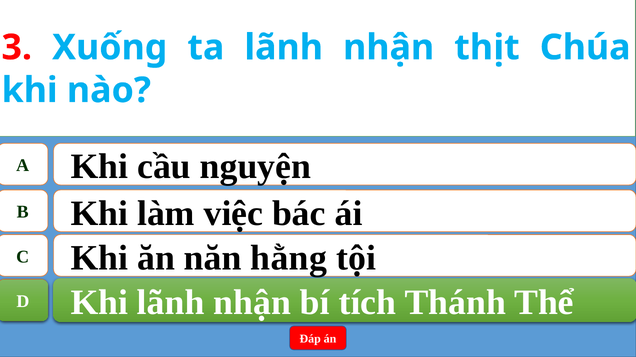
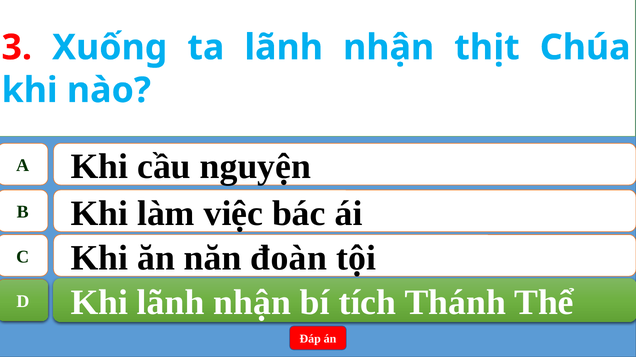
hằng: hằng -> đoàn
